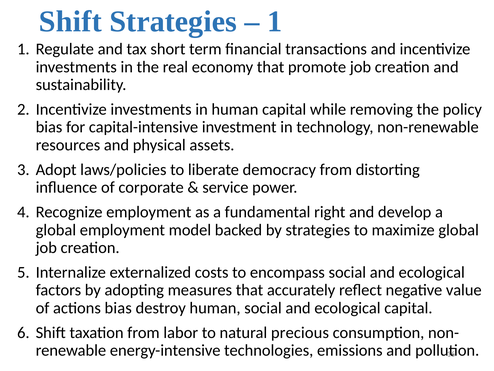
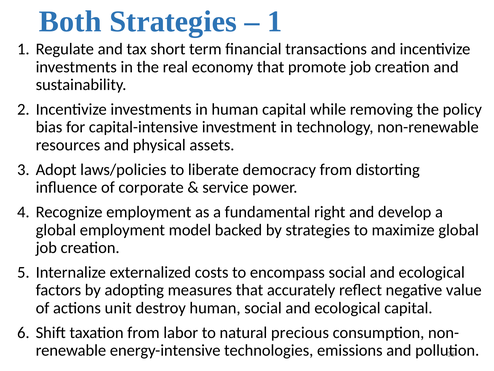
Shift at (70, 21): Shift -> Both
actions bias: bias -> unit
